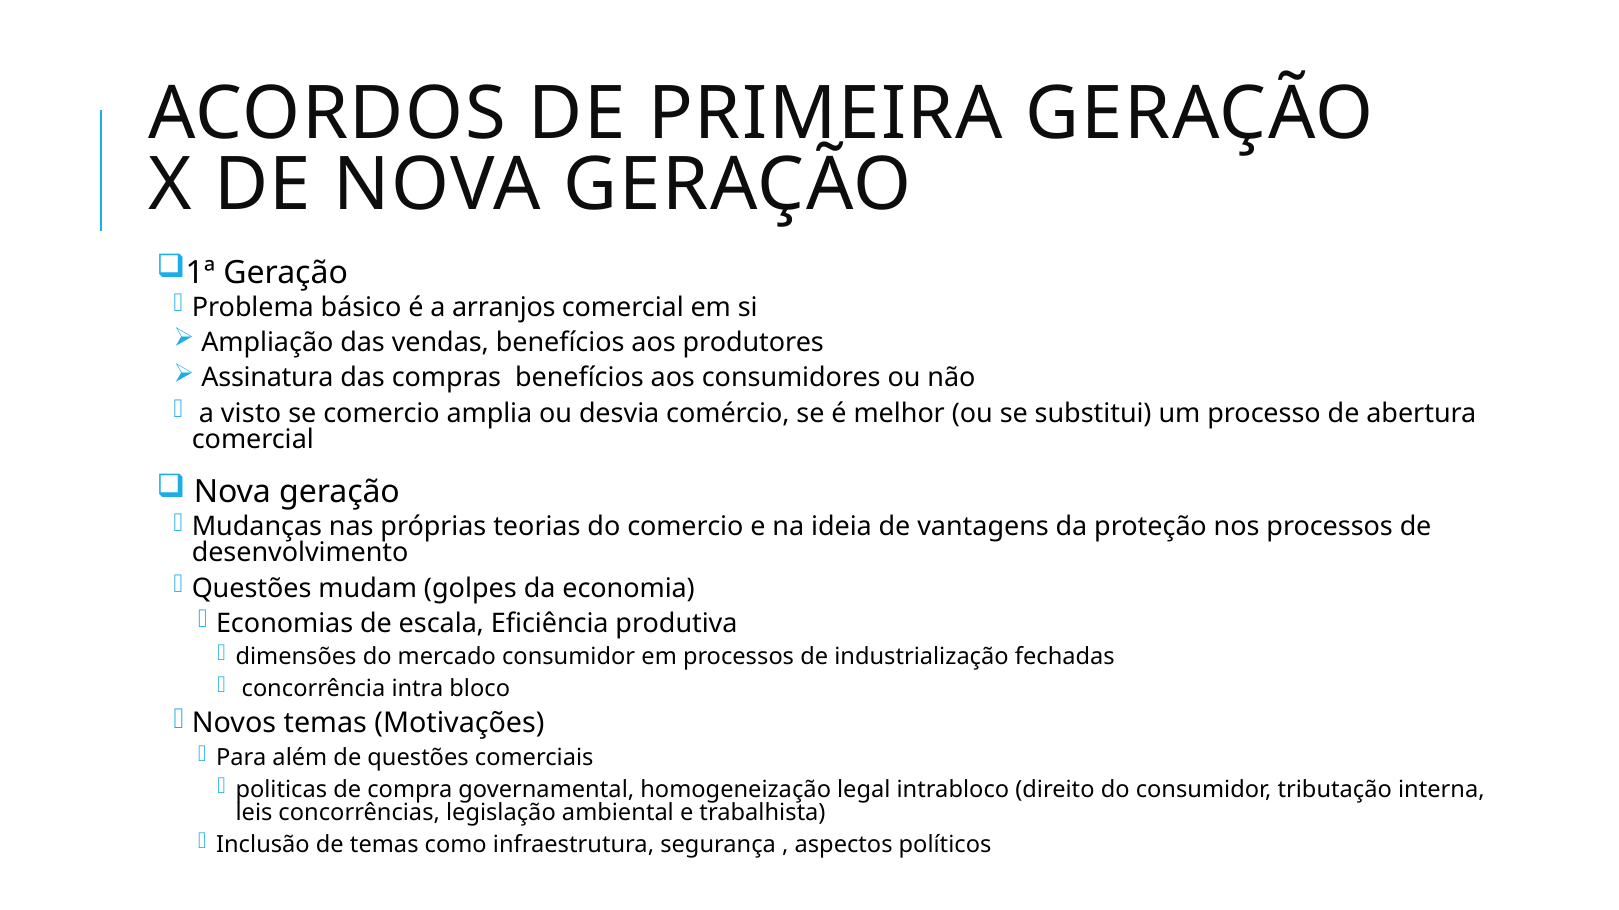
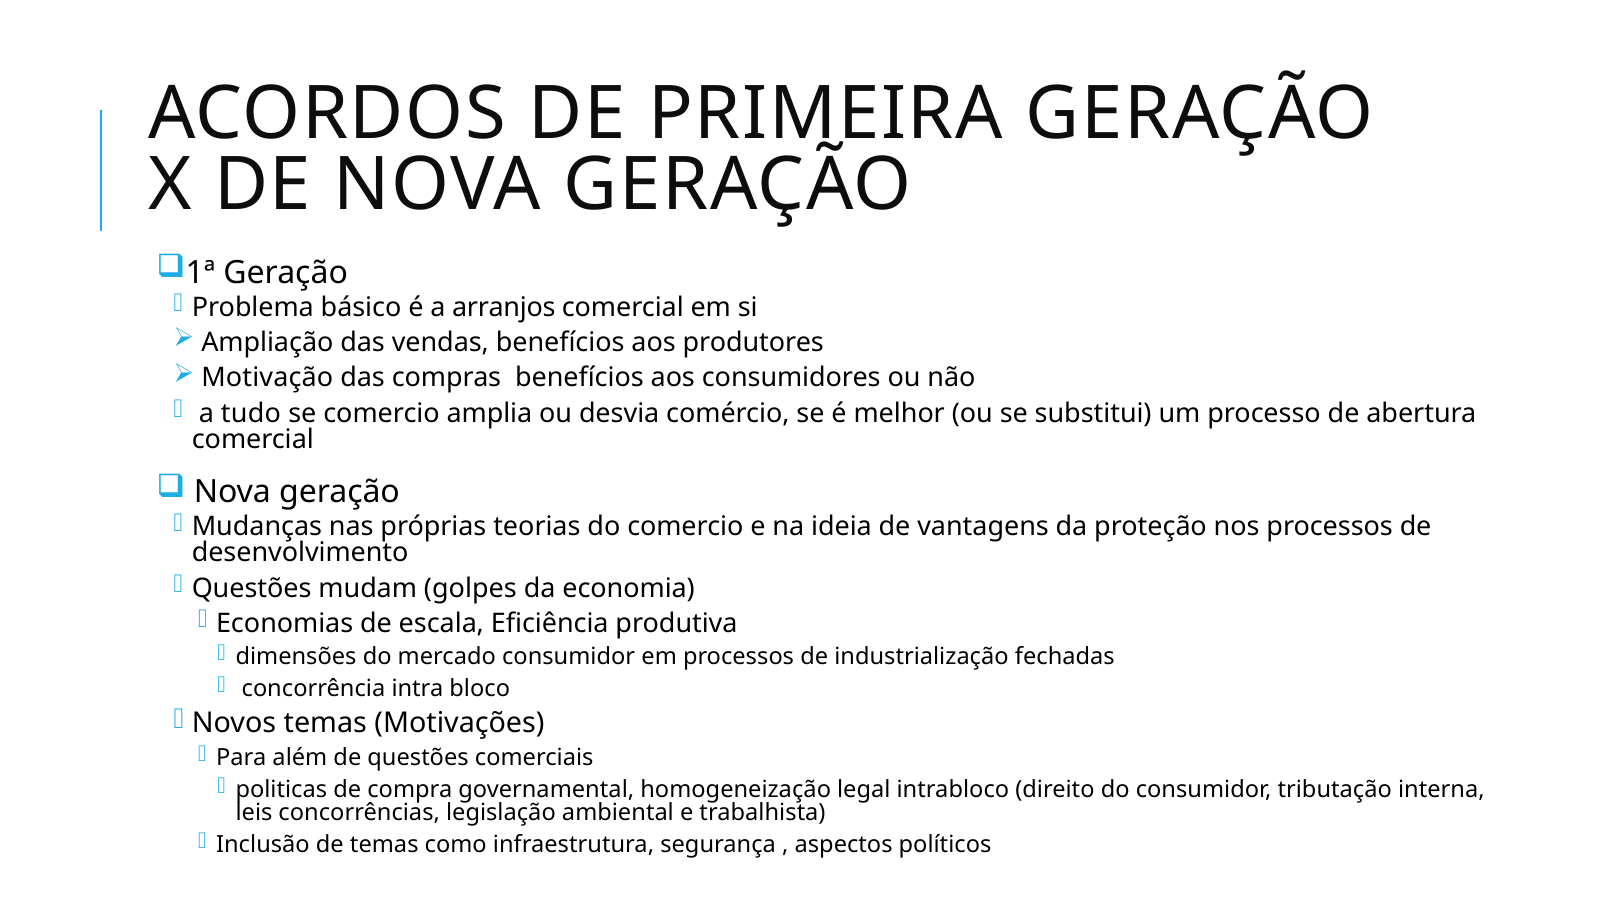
Assinatura: Assinatura -> Motivação
visto: visto -> tudo
